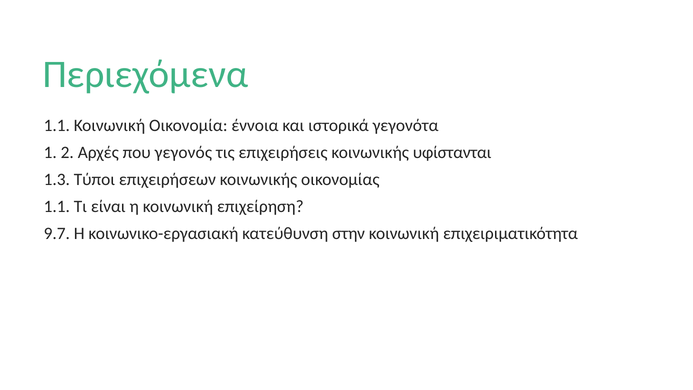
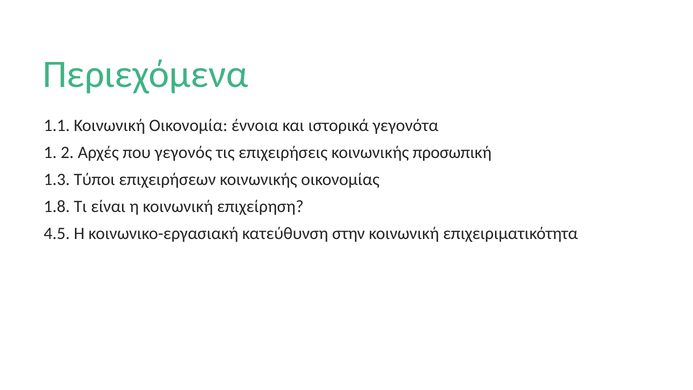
υφίστανται: υφίστανται -> προσωπική
1.1 at (57, 207): 1.1 -> 1.8
9.7: 9.7 -> 4.5
